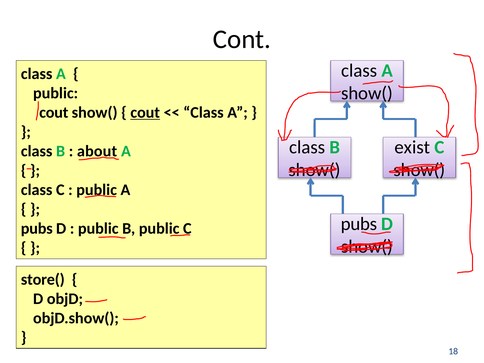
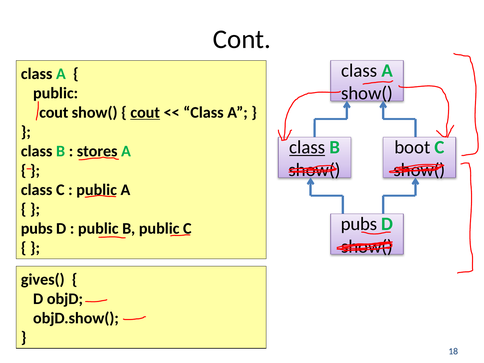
class at (307, 147) underline: none -> present
exist: exist -> boot
about: about -> stores
store(: store( -> gives(
